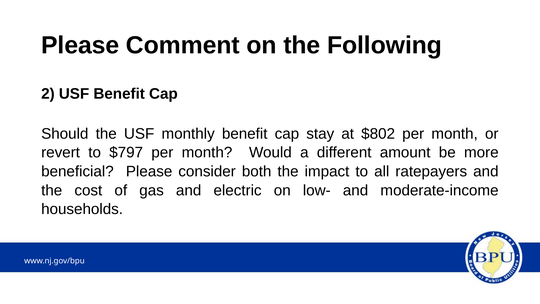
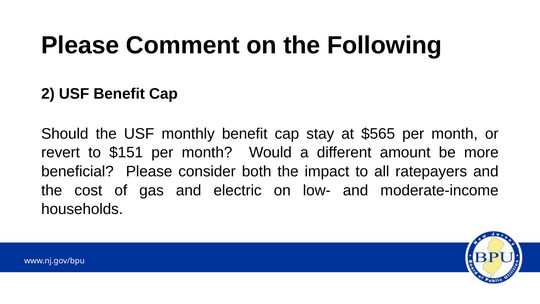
$802: $802 -> $565
$797: $797 -> $151
